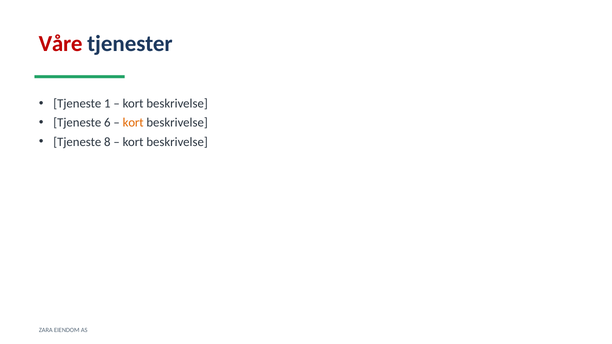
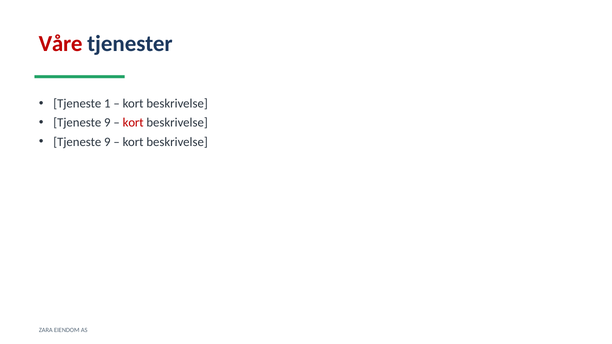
6 at (107, 123): 6 -> 9
kort at (133, 123) colour: orange -> red
8 at (107, 142): 8 -> 9
